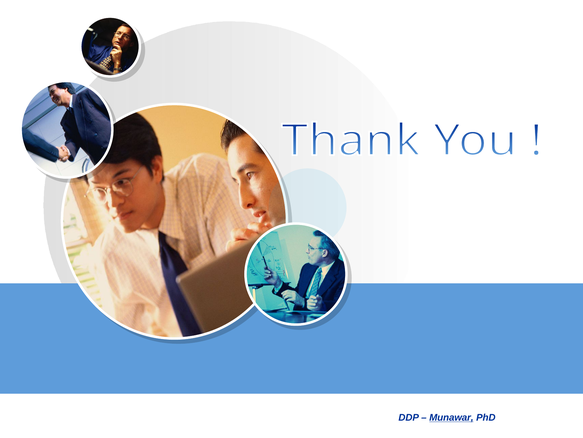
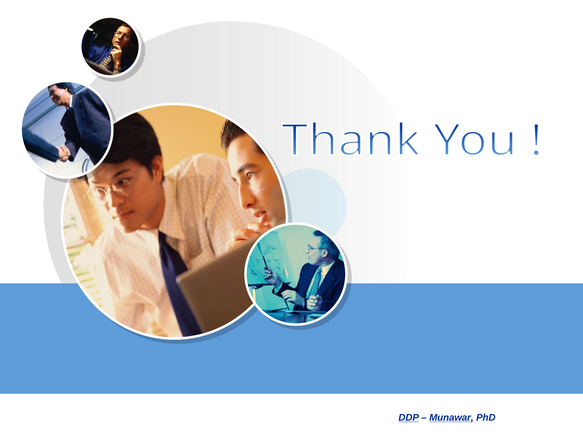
DDP underline: none -> present
